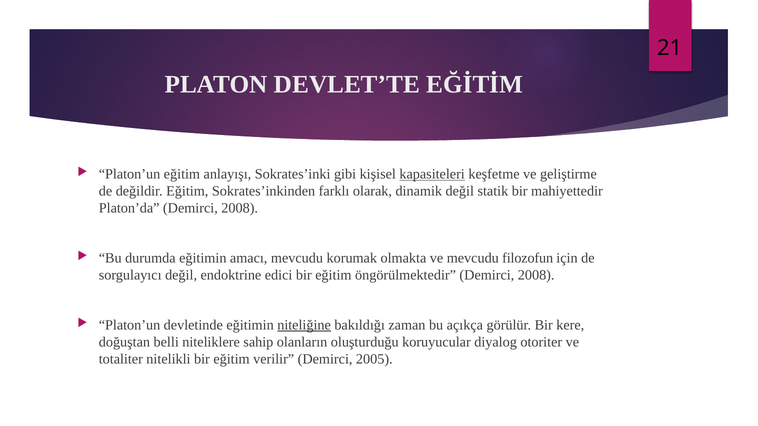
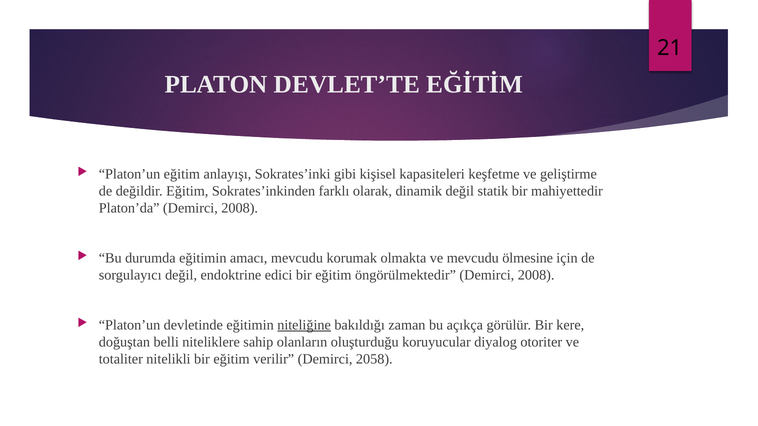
kapasiteleri underline: present -> none
filozofun: filozofun -> ölmesine
2005: 2005 -> 2058
